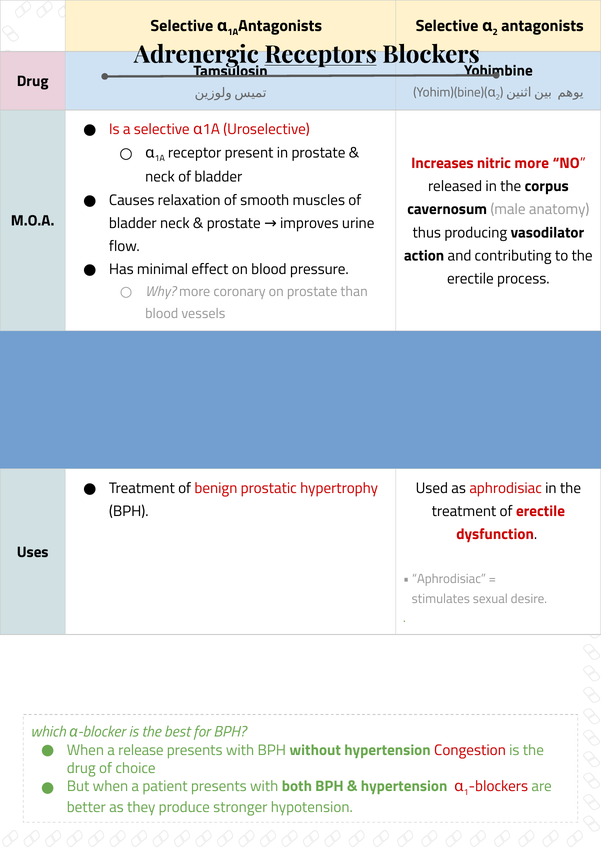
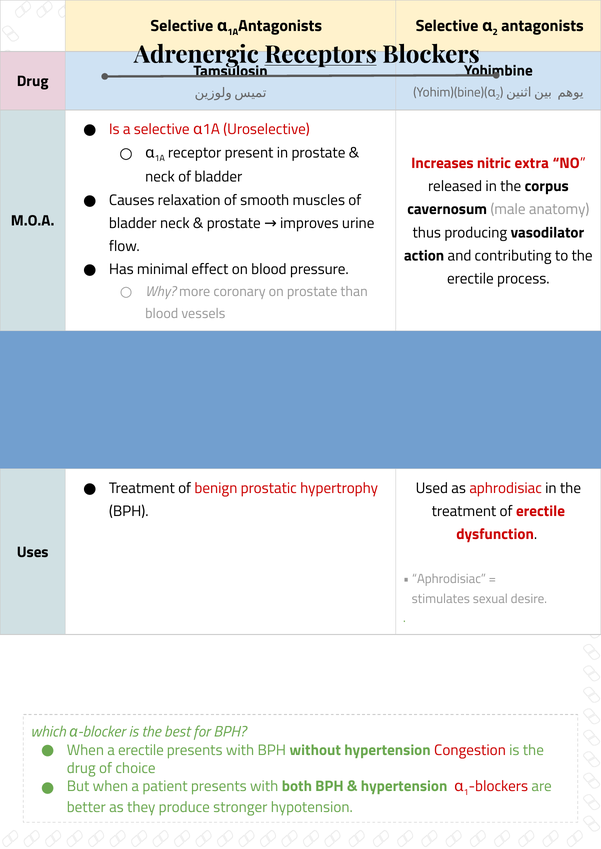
nitric more: more -> extra
a release: release -> erectile
